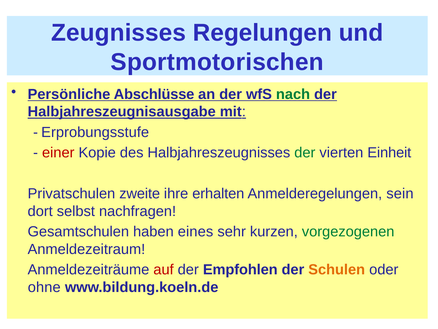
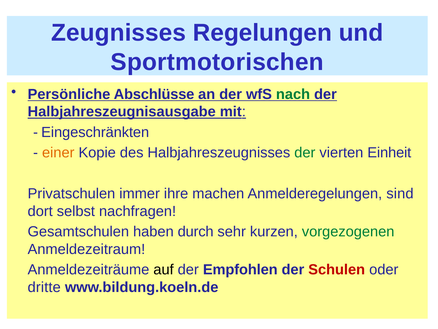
Erprobungsstufe: Erprobungsstufe -> Eingeschränkten
einer colour: red -> orange
zweite: zweite -> immer
erhalten: erhalten -> machen
sein: sein -> sind
eines: eines -> durch
auf colour: red -> black
Schulen colour: orange -> red
ohne: ohne -> dritte
